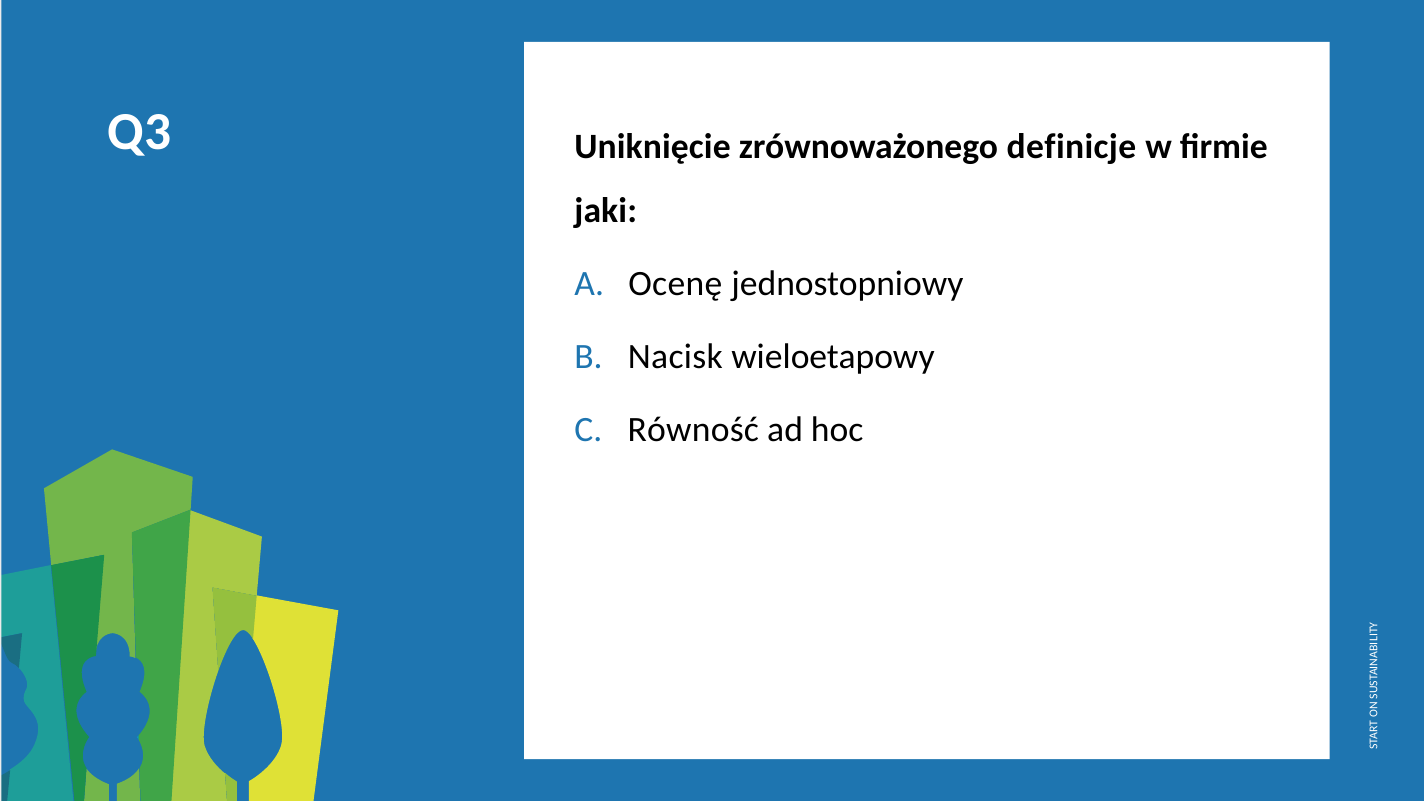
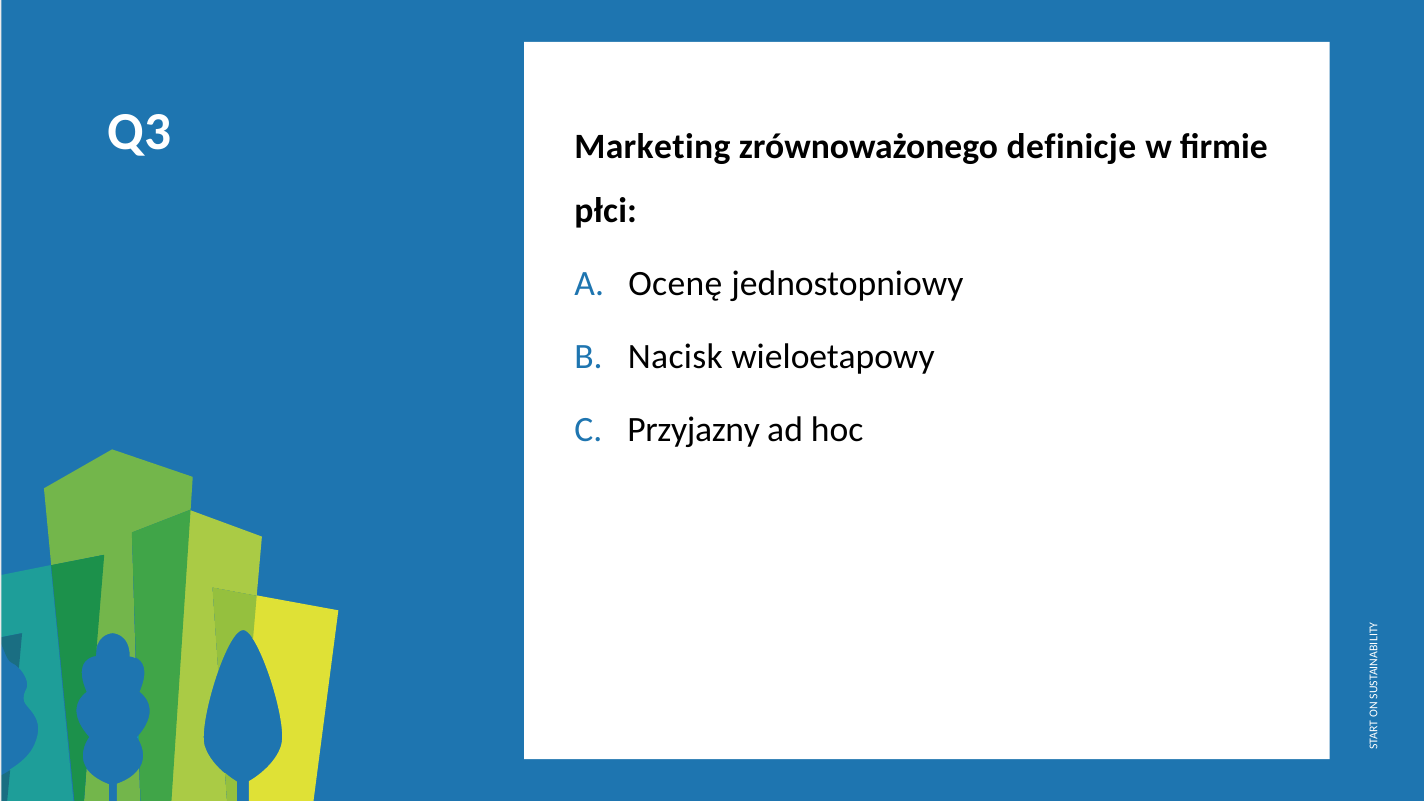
Uniknięcie: Uniknięcie -> Marketing
jaki: jaki -> płci
Równość: Równość -> Przyjazny
